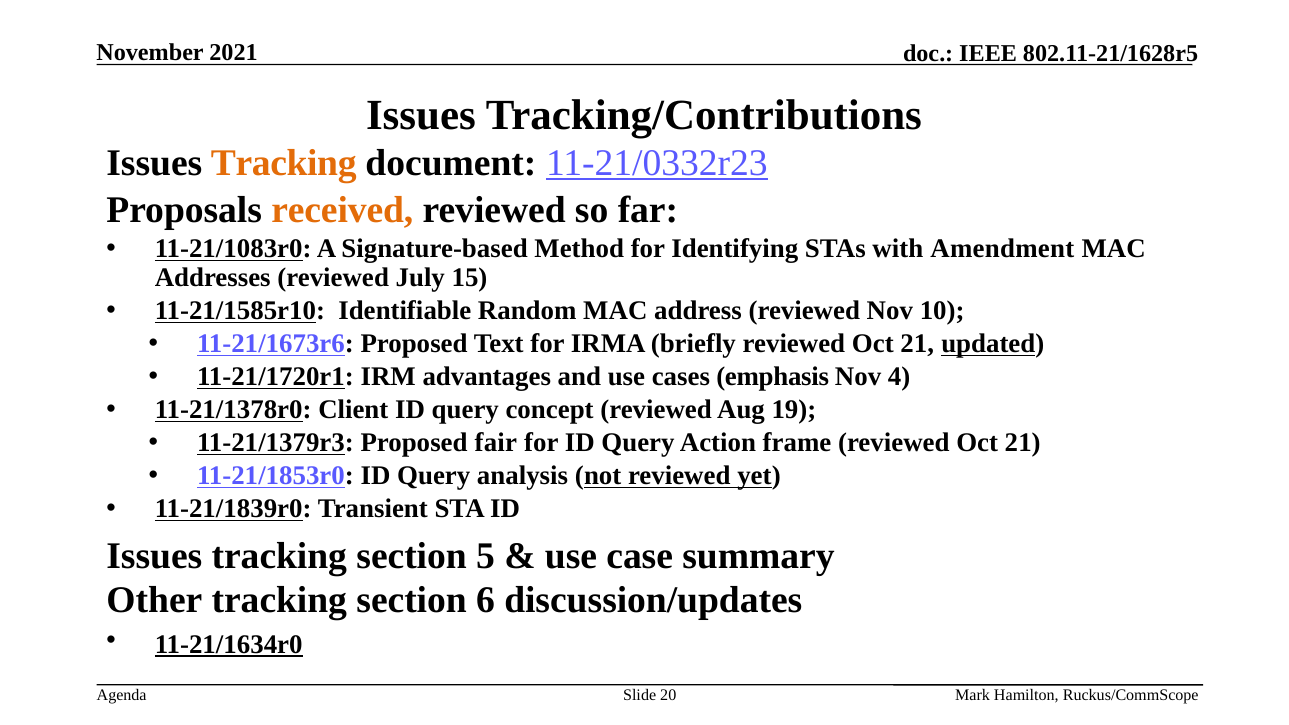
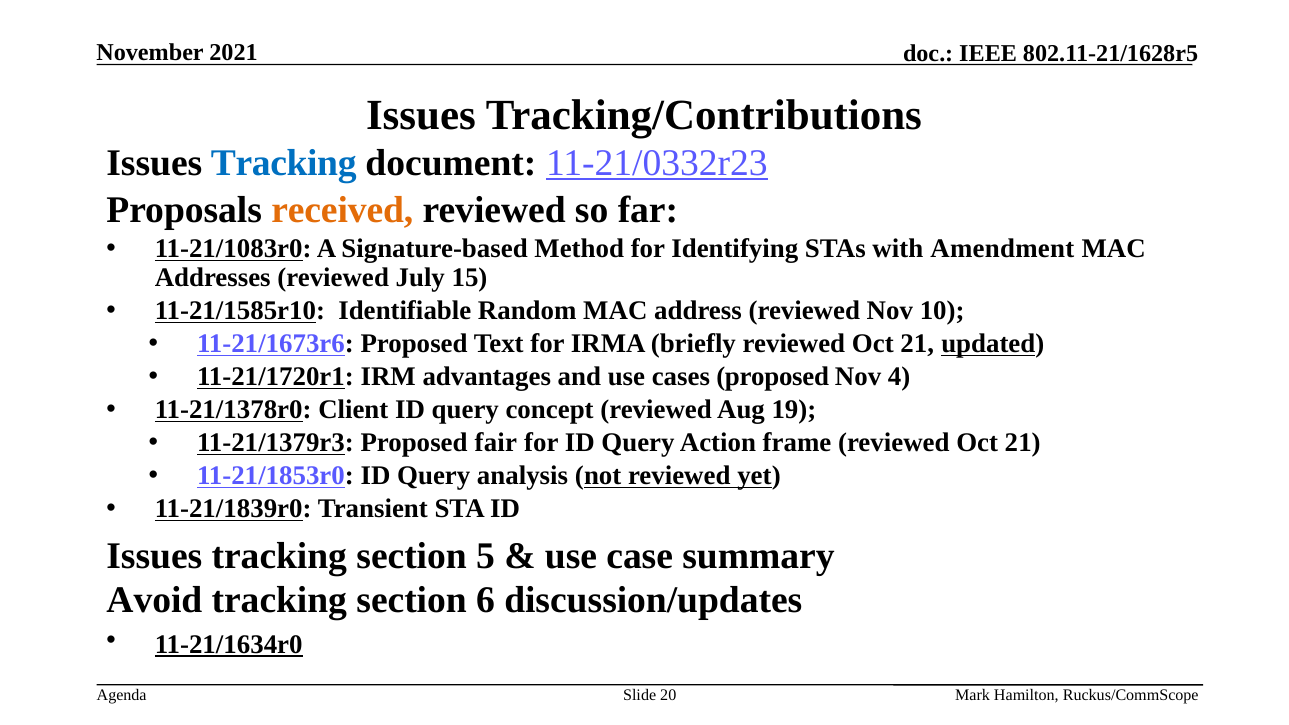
Tracking at (284, 163) colour: orange -> blue
cases emphasis: emphasis -> proposed
Other: Other -> Avoid
